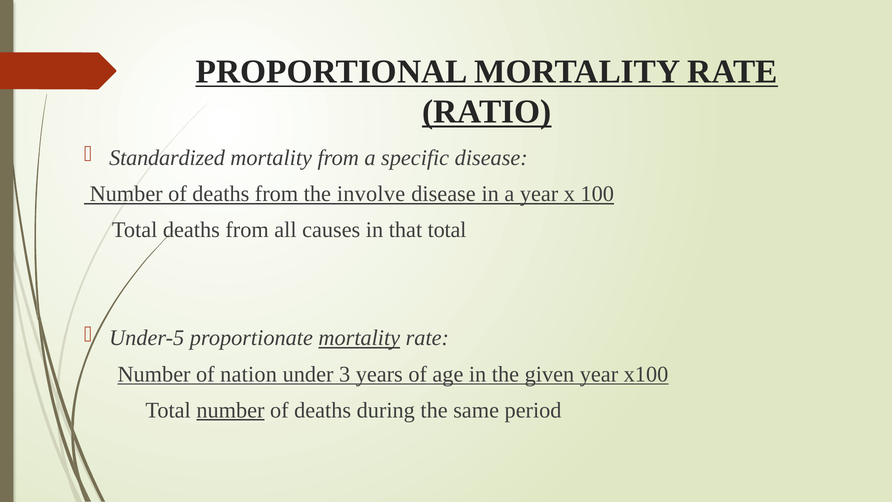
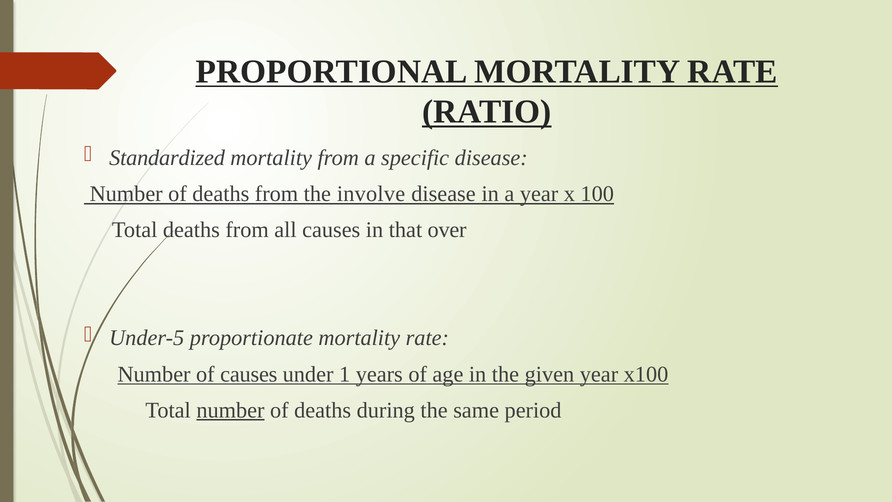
that total: total -> over
mortality at (359, 338) underline: present -> none
of nation: nation -> causes
3: 3 -> 1
